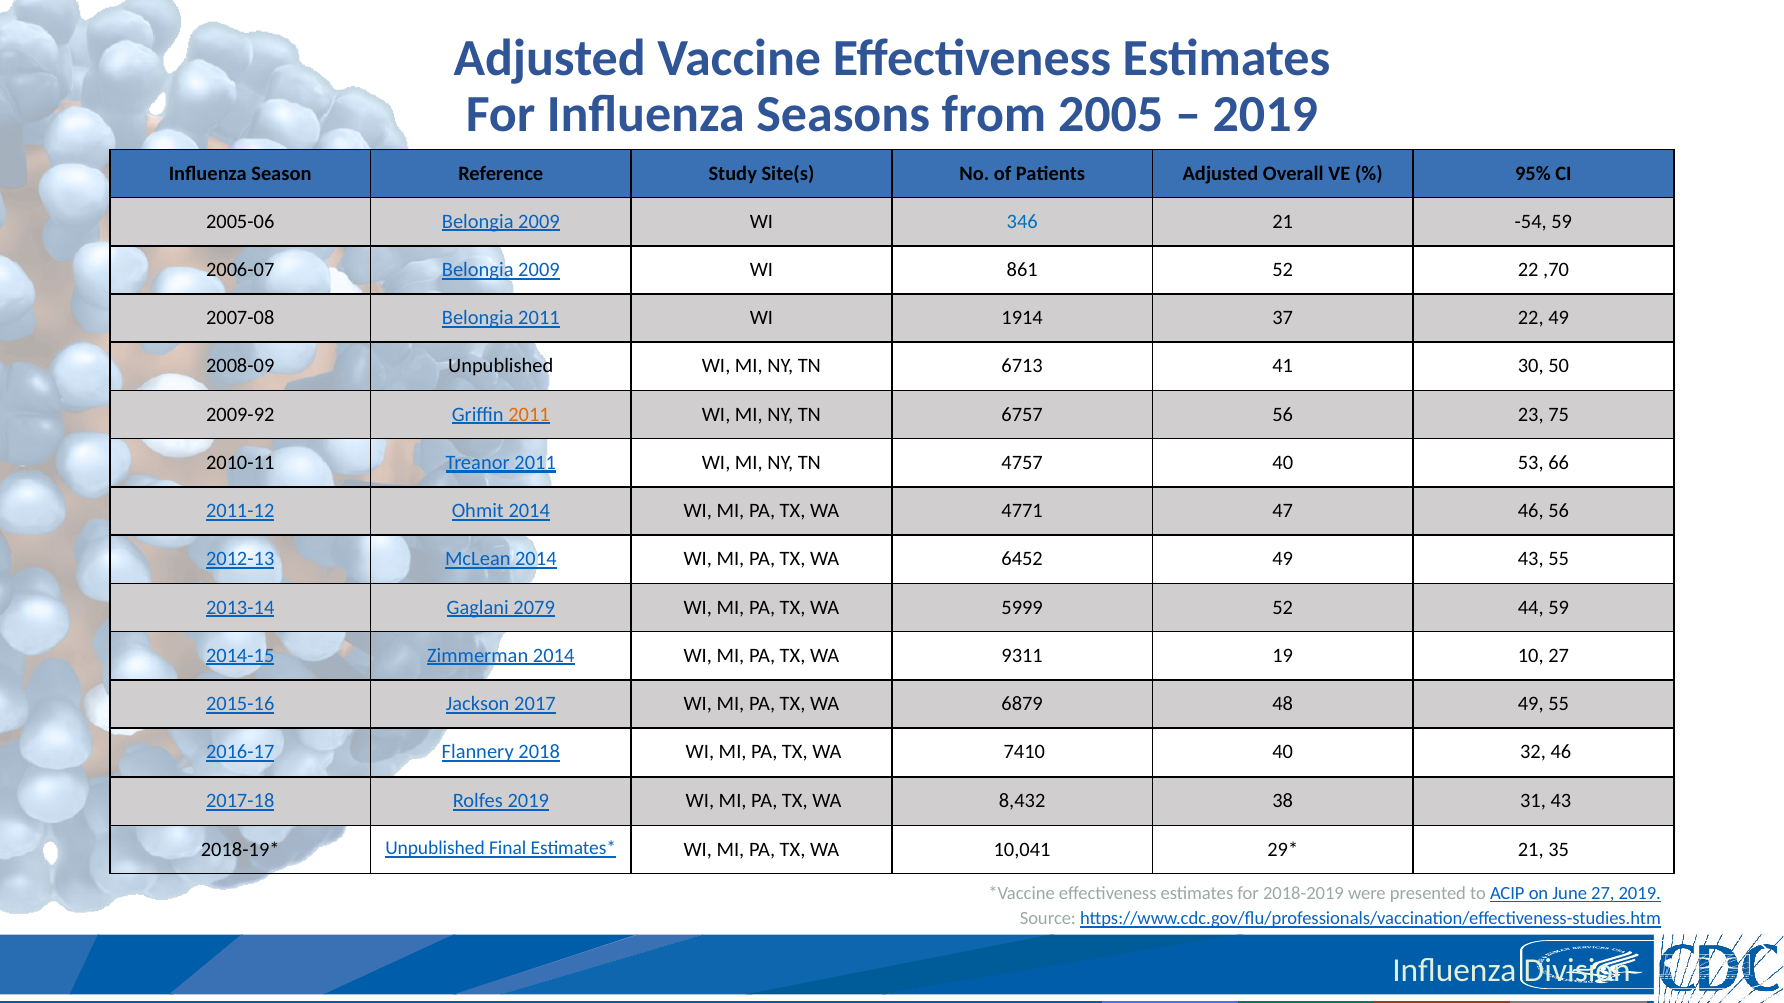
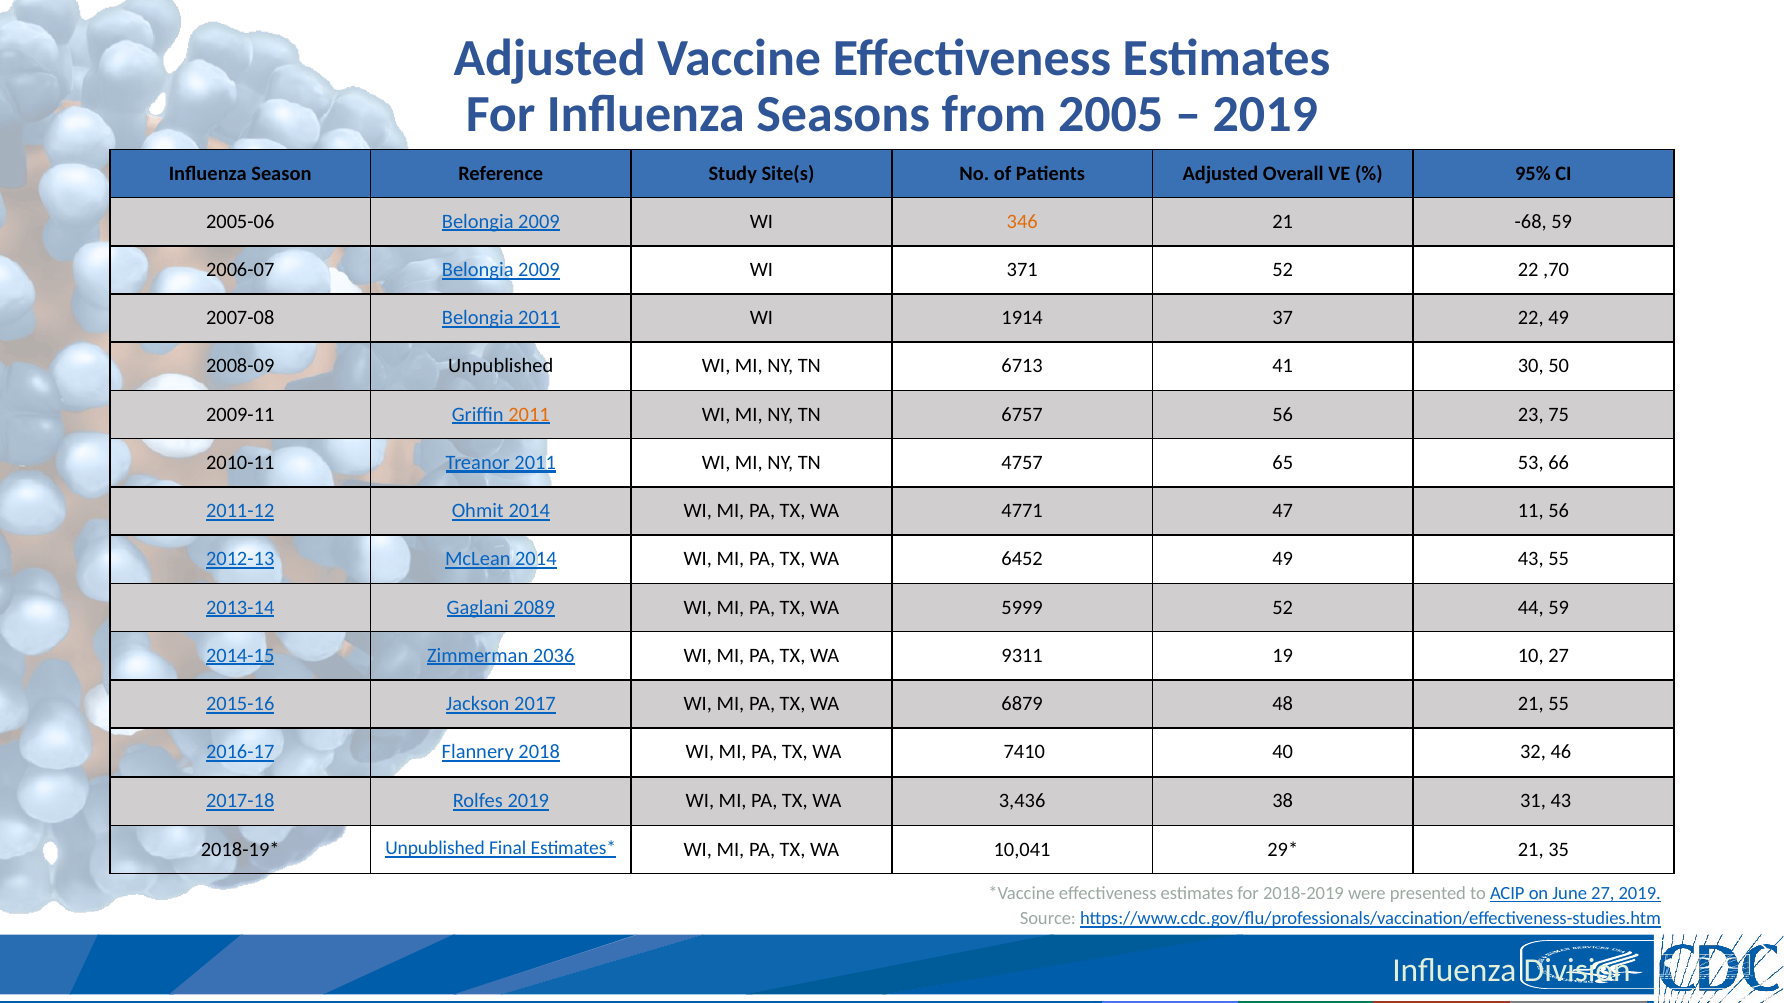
346 colour: blue -> orange
-54: -54 -> -68
861: 861 -> 371
2009-92: 2009-92 -> 2009-11
4757 40: 40 -> 65
47 46: 46 -> 11
2079: 2079 -> 2089
Zimmerman 2014: 2014 -> 2036
48 49: 49 -> 21
8,432: 8,432 -> 3,436
